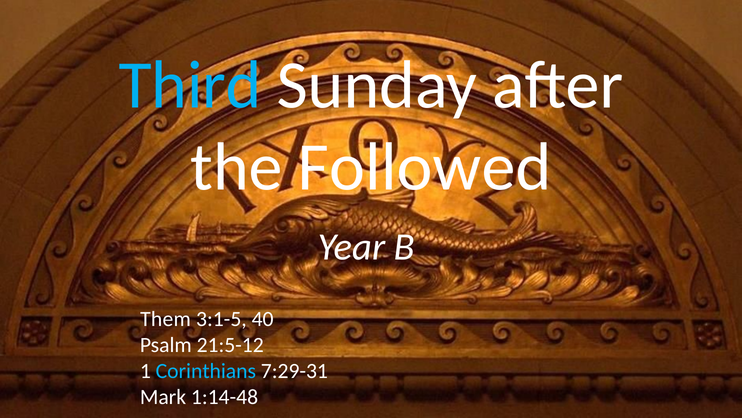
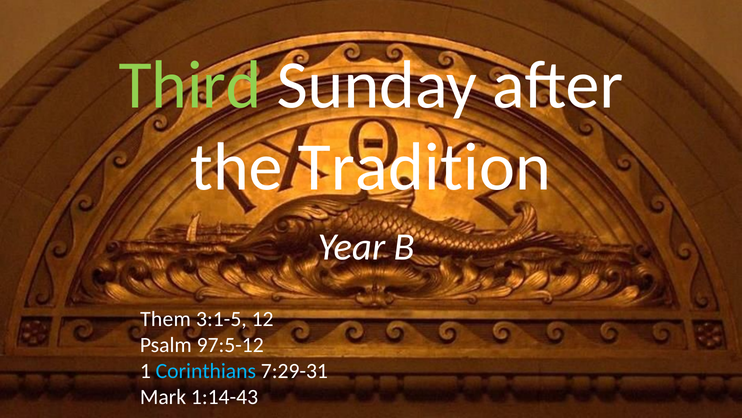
Third colour: light blue -> light green
Followed: Followed -> Tradition
40: 40 -> 12
21:5-12: 21:5-12 -> 97:5-12
1:14-48: 1:14-48 -> 1:14-43
